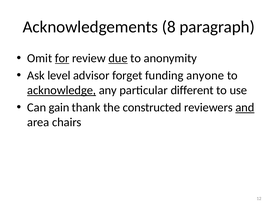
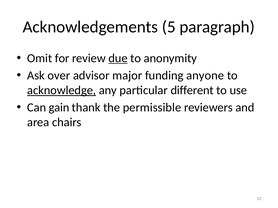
8: 8 -> 5
for underline: present -> none
level: level -> over
forget: forget -> major
constructed: constructed -> permissible
and underline: present -> none
